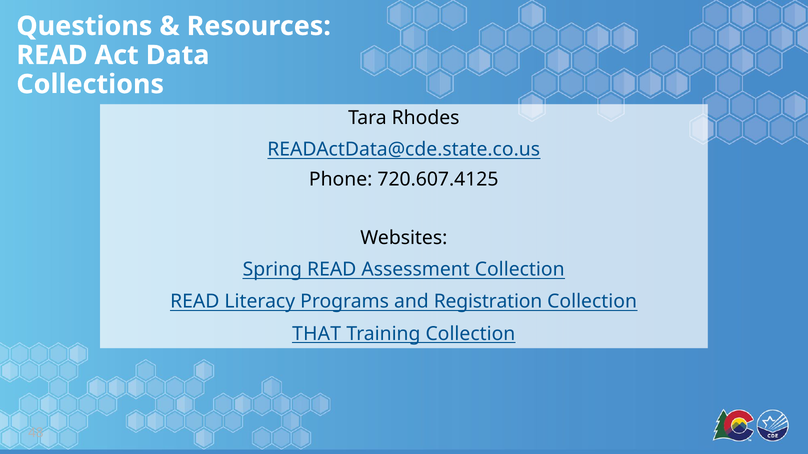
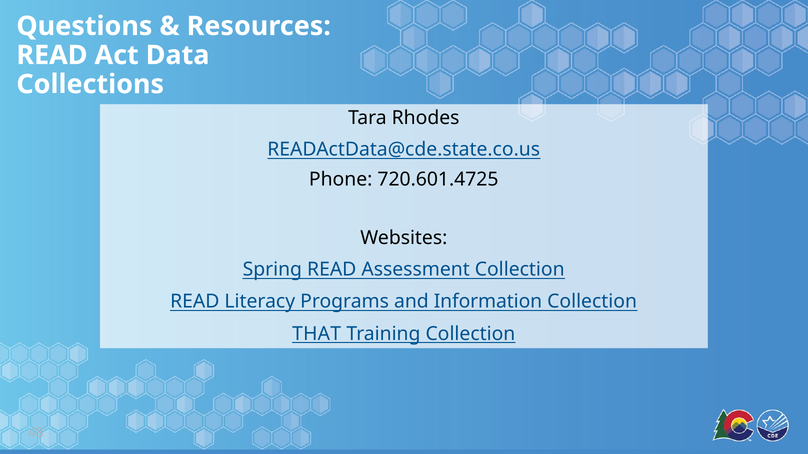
720.607.4125: 720.607.4125 -> 720.601.4725
Registration: Registration -> Information
